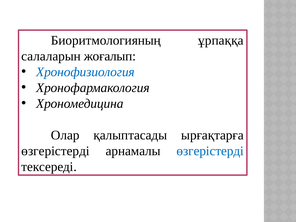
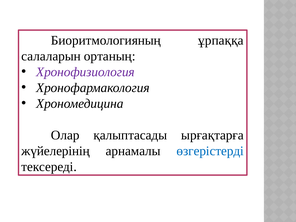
жоғалып: жоғалып -> ортаның
Хронофизиология colour: blue -> purple
өзгерістерді at (56, 151): өзгерістерді -> жүйелерінің
